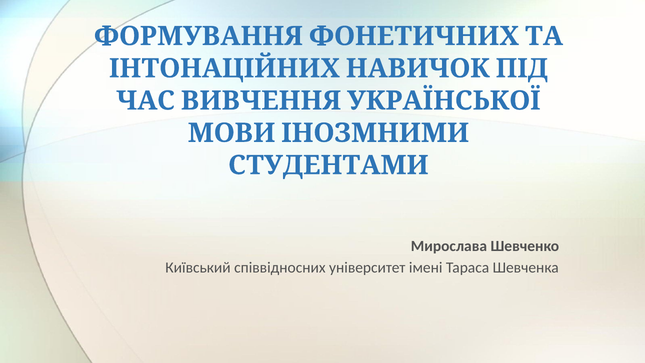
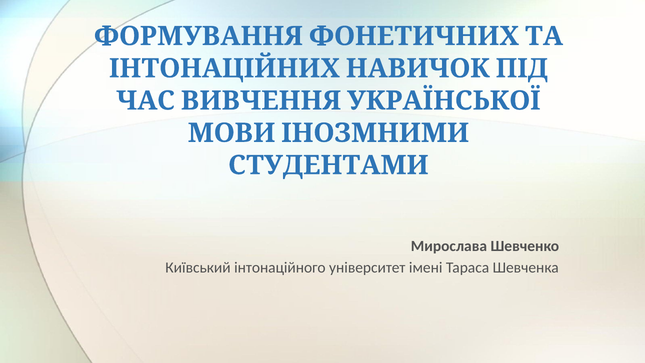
співвідносних: співвідносних -> інтонаційного
